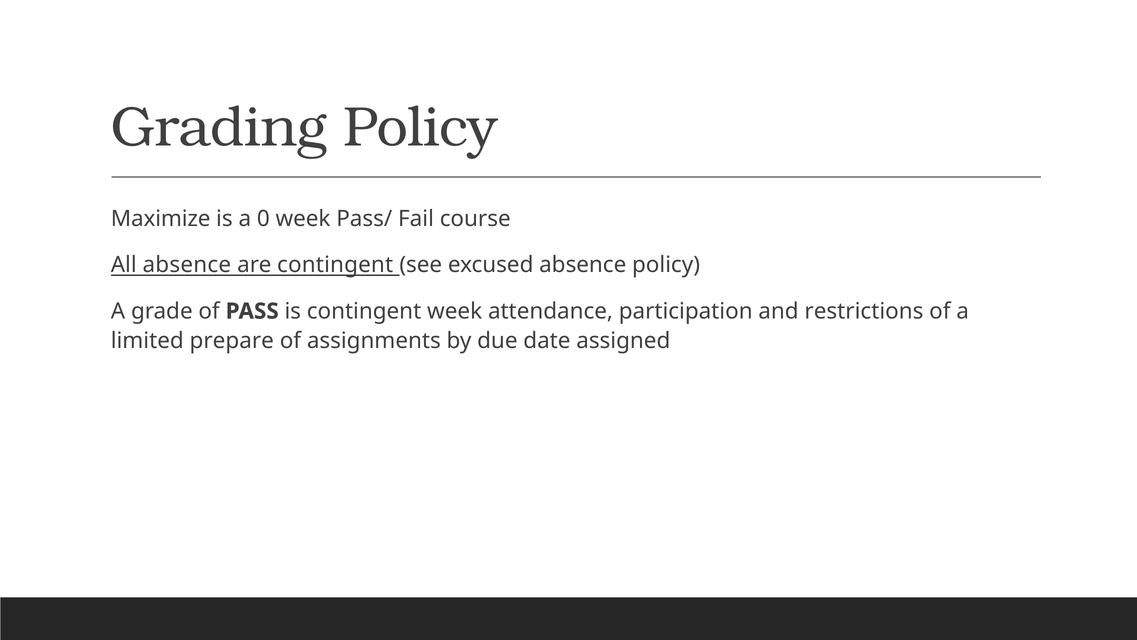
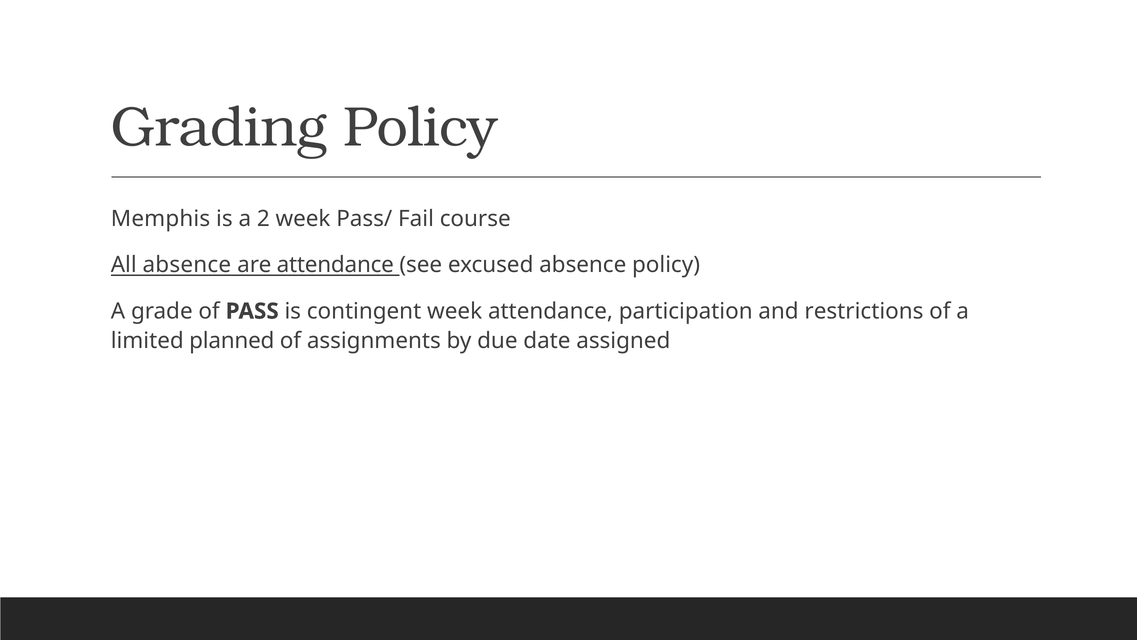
Maximize: Maximize -> Memphis
0: 0 -> 2
are contingent: contingent -> attendance
prepare: prepare -> planned
